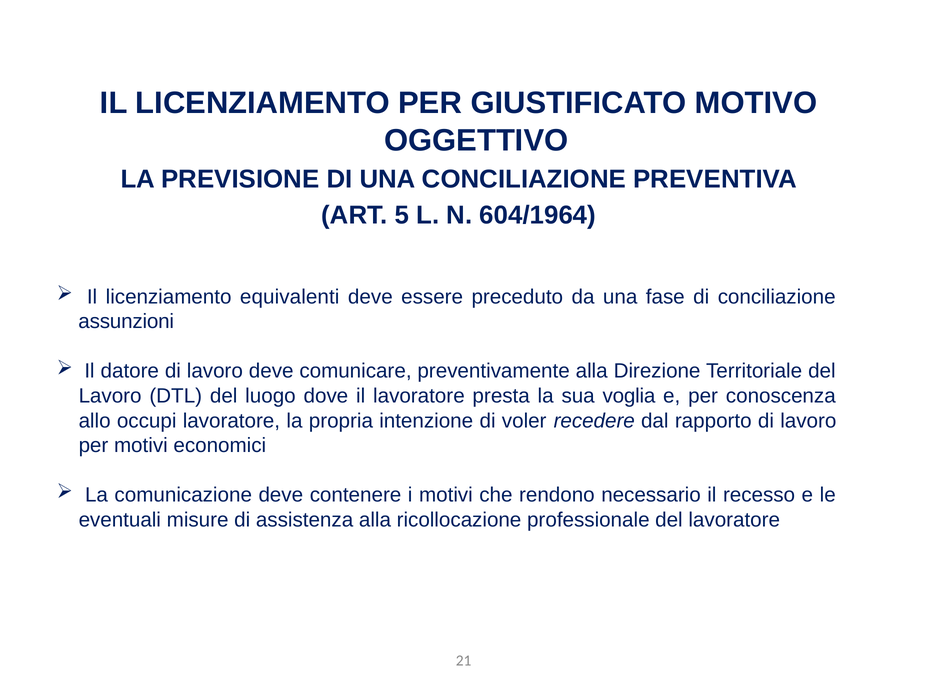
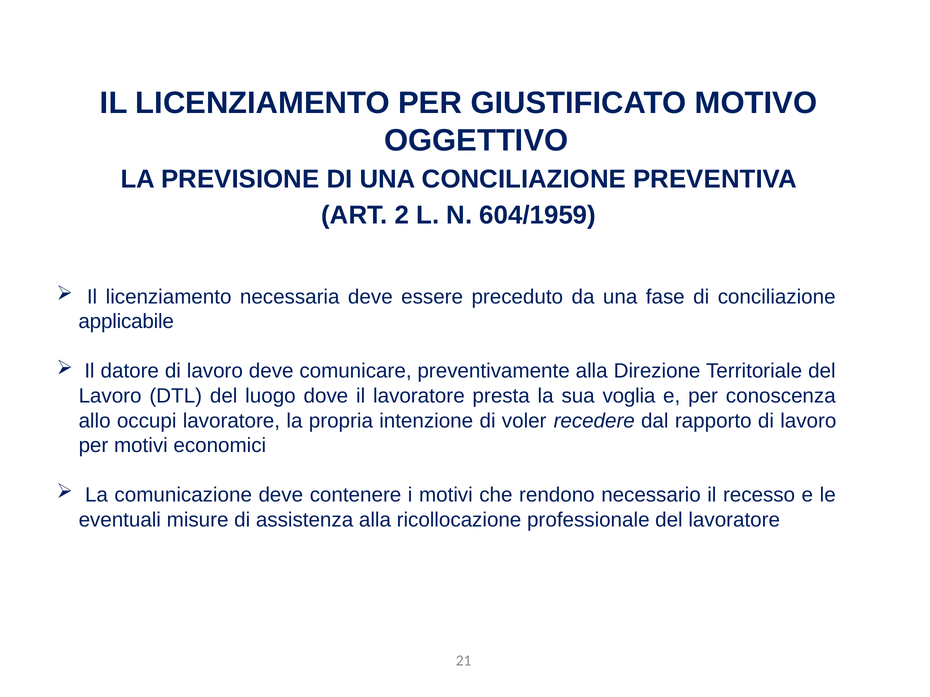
5: 5 -> 2
604/1964: 604/1964 -> 604/1959
equivalenti: equivalenti -> necessaria
assunzioni: assunzioni -> applicabile
